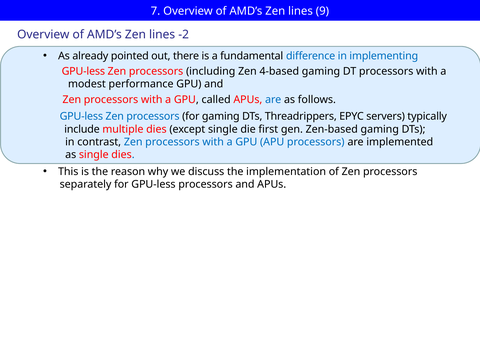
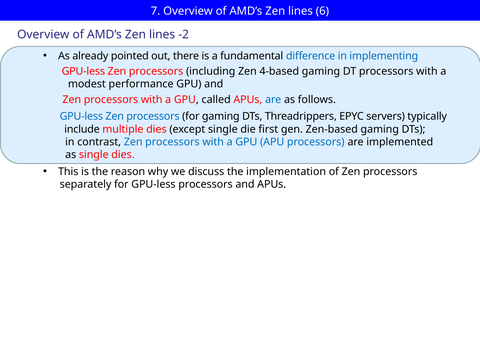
9: 9 -> 6
